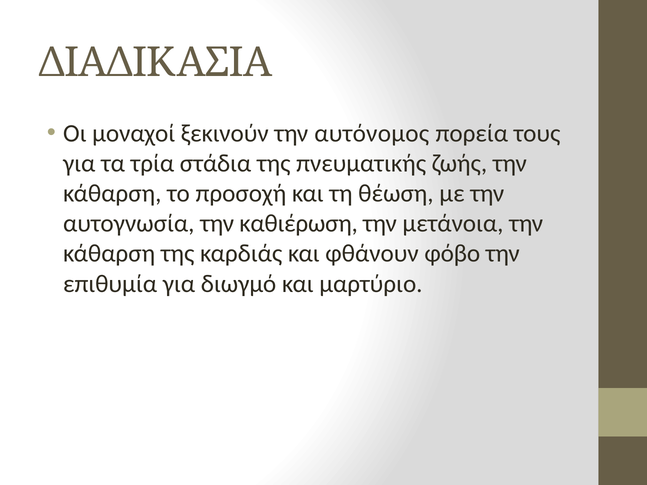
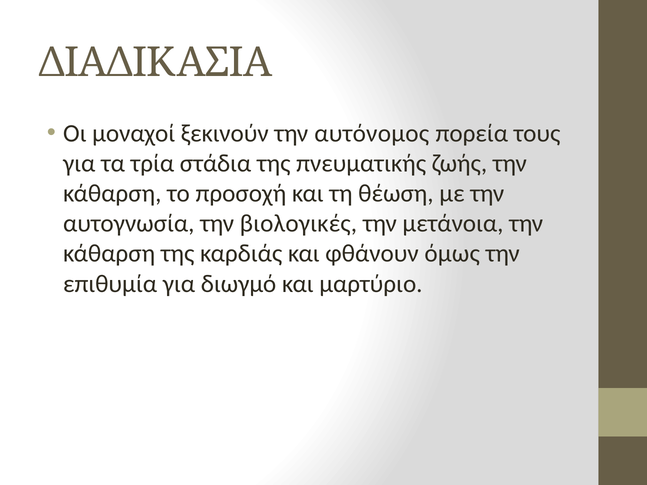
καθιέρωση: καθιέρωση -> βιολογικές
φόβο: φόβο -> όμως
